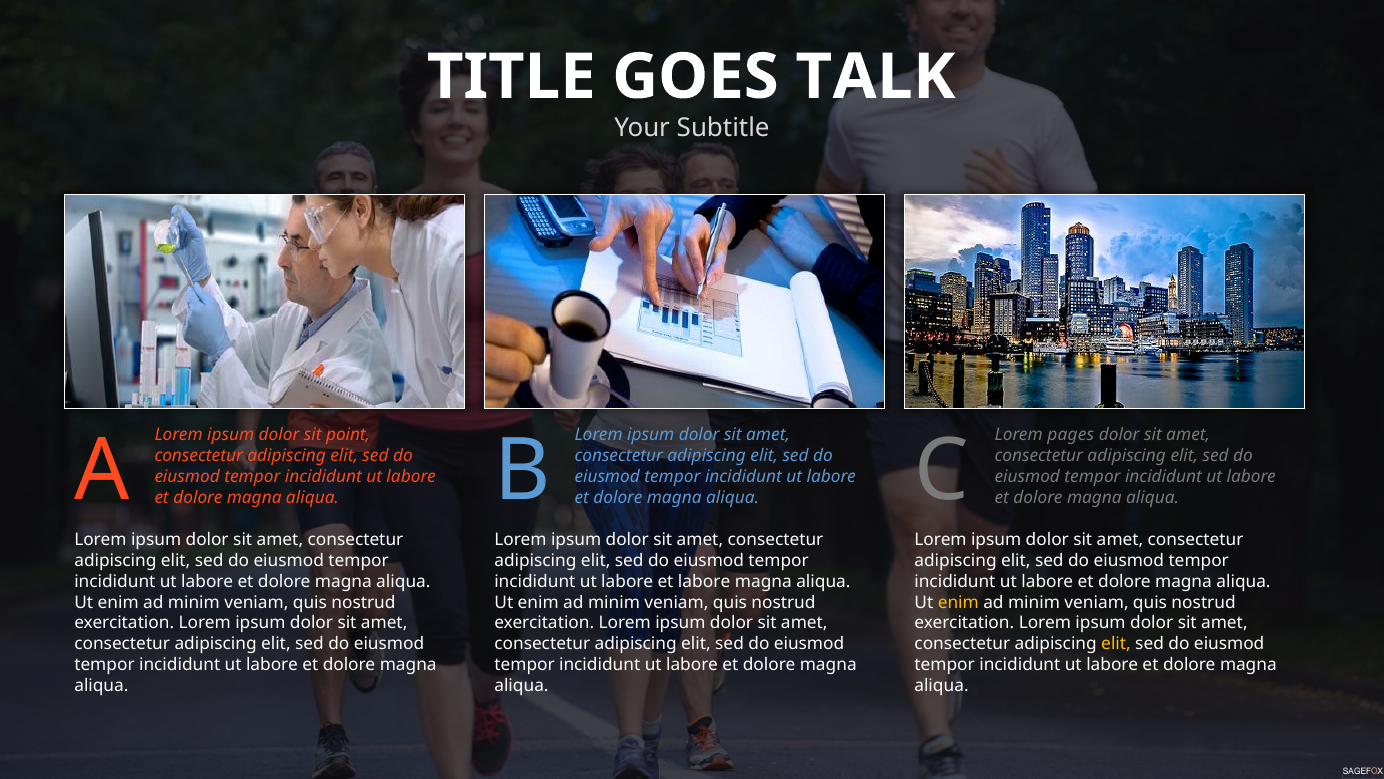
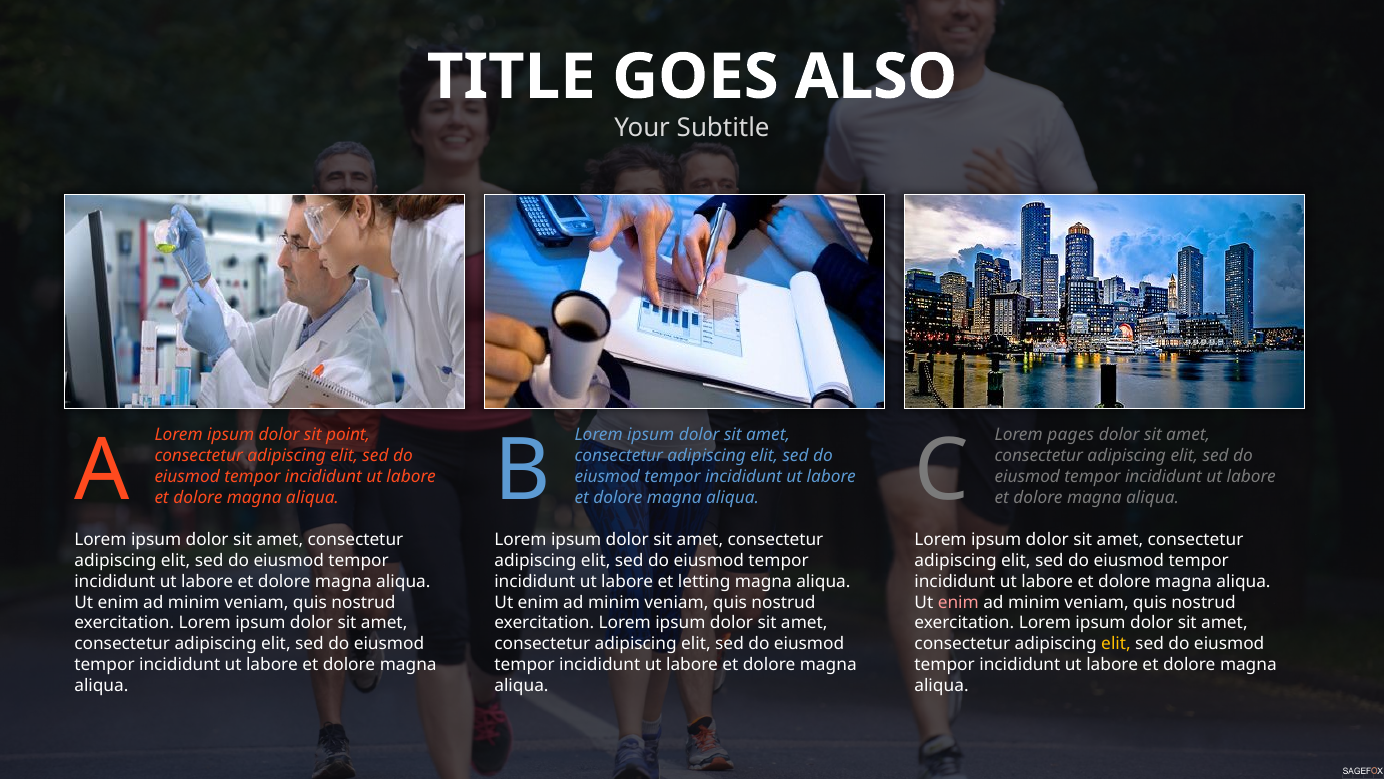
TALK: TALK -> ALSO
et labore: labore -> letting
enim at (958, 602) colour: yellow -> pink
